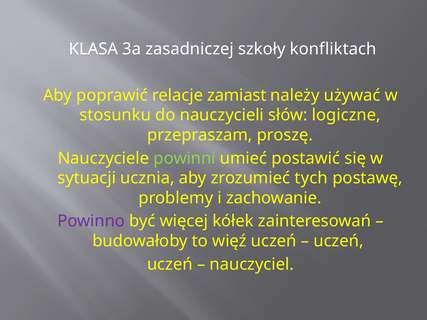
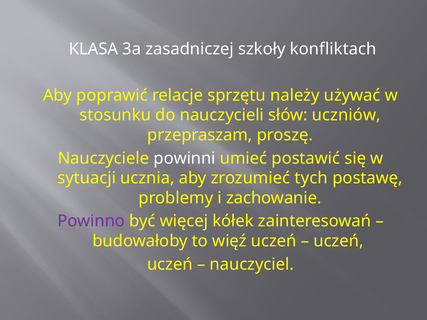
zamiast: zamiast -> sprzętu
logiczne: logiczne -> uczniów
powinni colour: light green -> white
